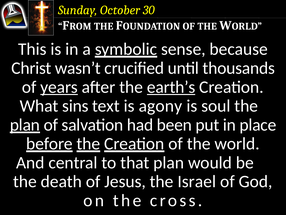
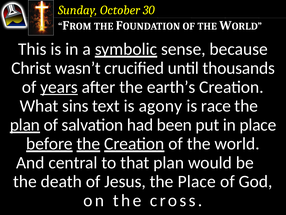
earth’s underline: present -> none
soul: soul -> race
the Israel: Israel -> Place
